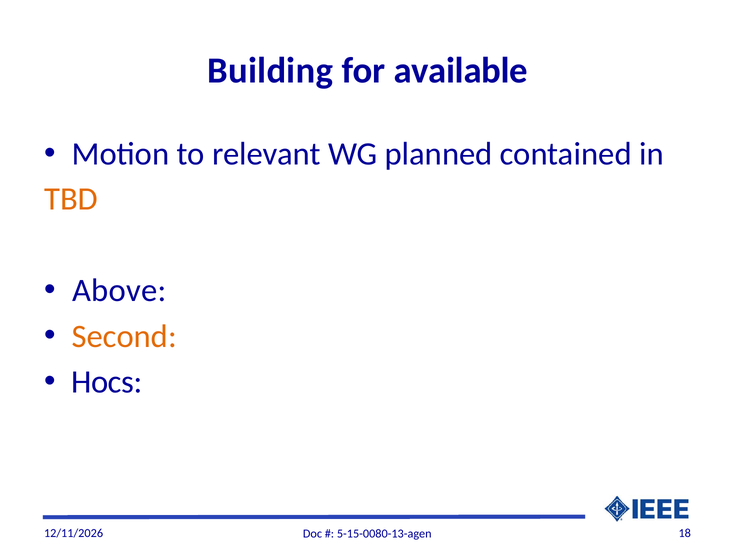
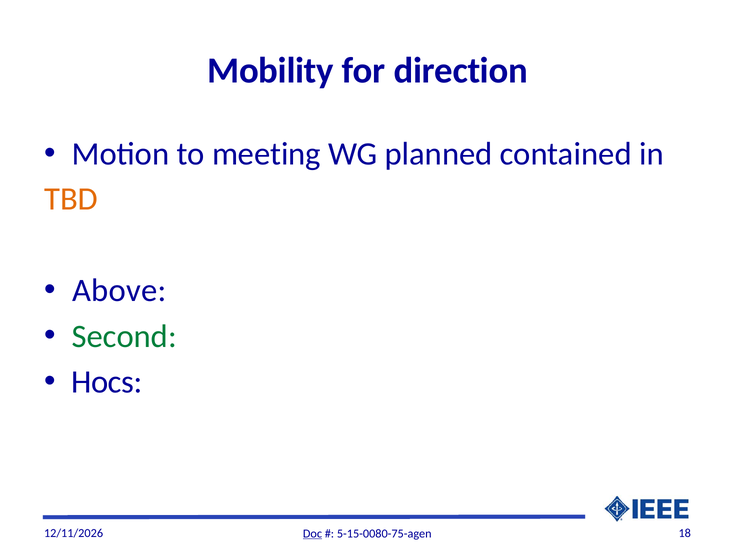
Building: Building -> Mobility
available: available -> direction
relevant: relevant -> meeting
Second colour: orange -> green
Doc underline: none -> present
5-15-0080-13-agen: 5-15-0080-13-agen -> 5-15-0080-75-agen
